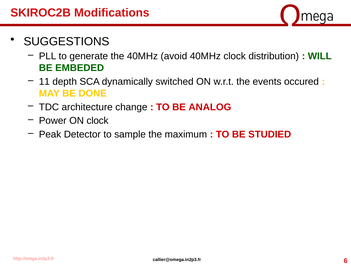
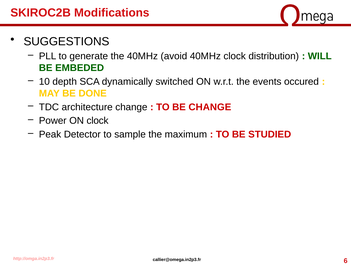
11: 11 -> 10
BE ANALOG: ANALOG -> CHANGE
